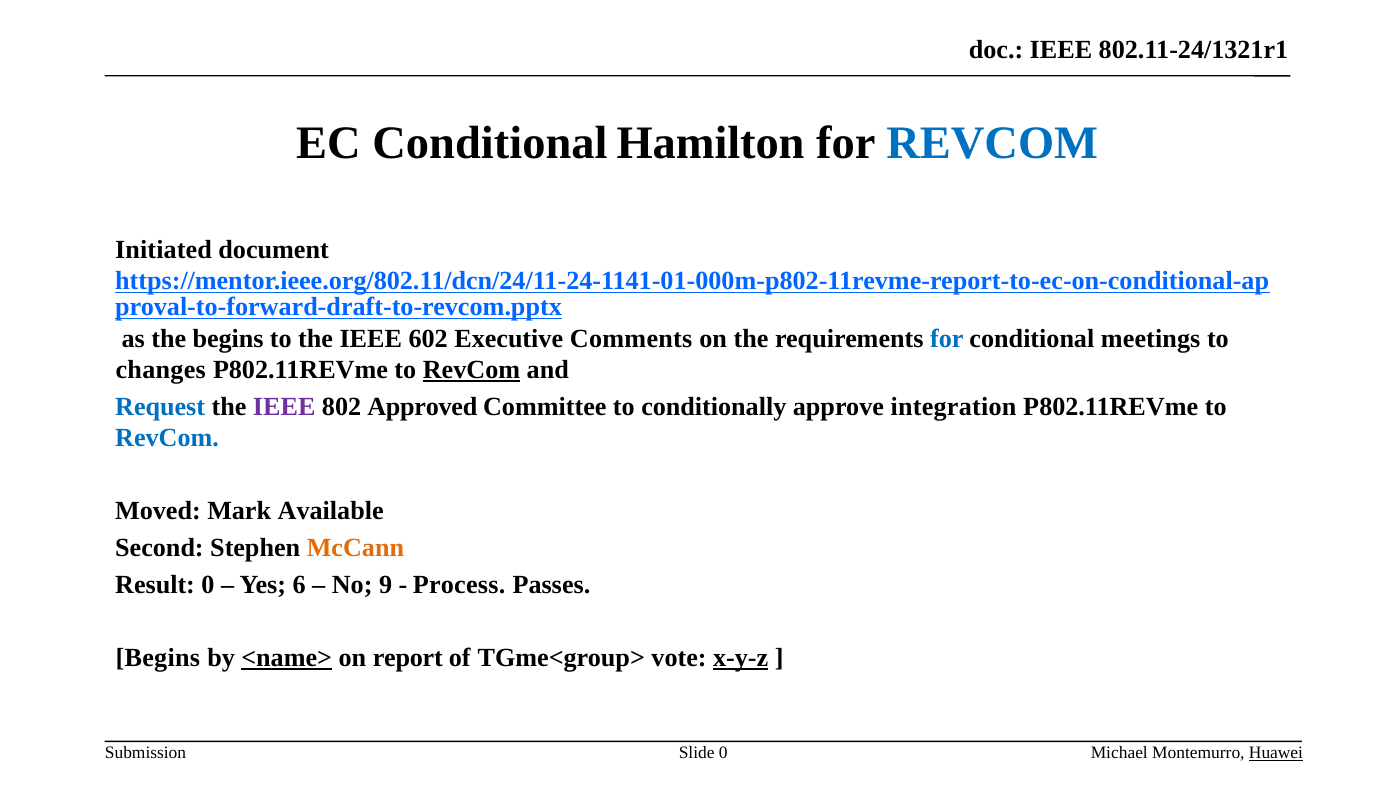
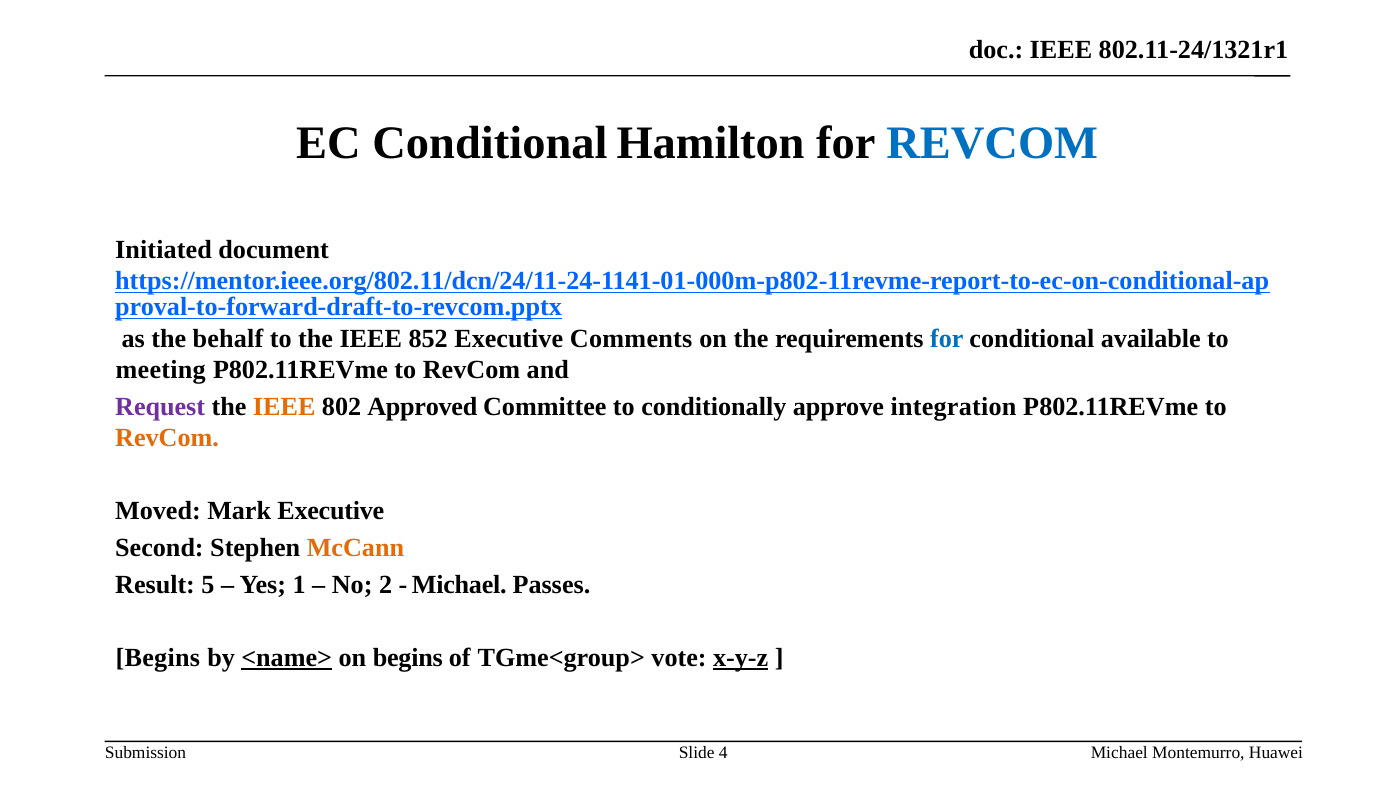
the begins: begins -> behalf
602: 602 -> 852
meetings: meetings -> available
changes: changes -> meeting
RevCom at (471, 370) underline: present -> none
Request colour: blue -> purple
IEEE at (284, 406) colour: purple -> orange
RevCom at (167, 438) colour: blue -> orange
Mark Available: Available -> Executive
Result 0: 0 -> 5
6: 6 -> 1
9: 9 -> 2
Process at (459, 584): Process -> Michael
on report: report -> begins
Slide 0: 0 -> 4
Huawei underline: present -> none
